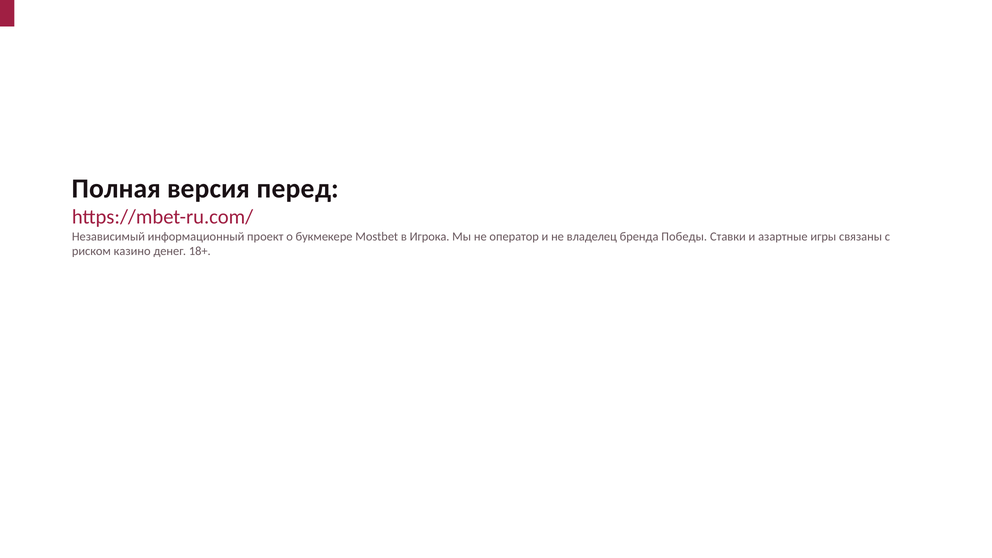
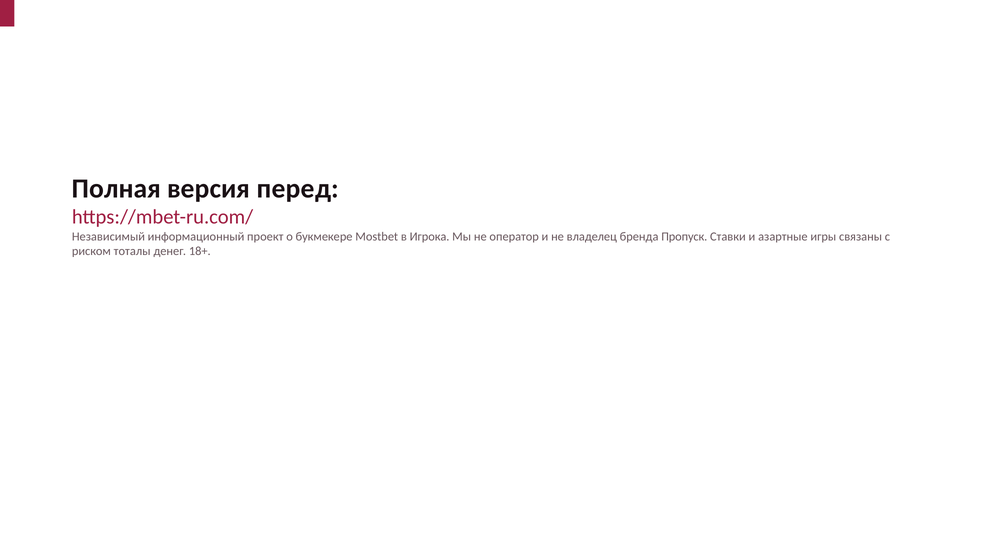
Победы: Победы -> Пропуск
казино: казино -> тоталы
